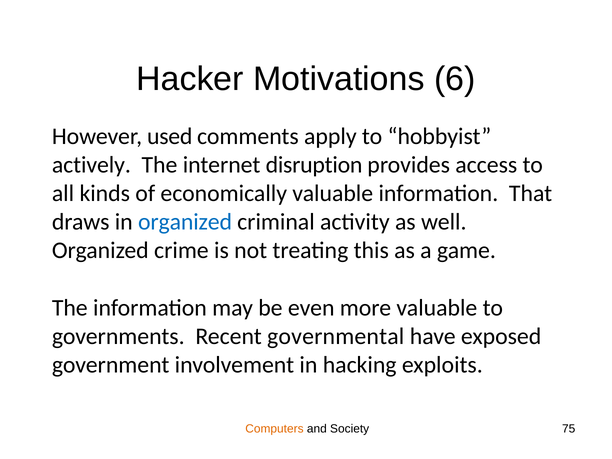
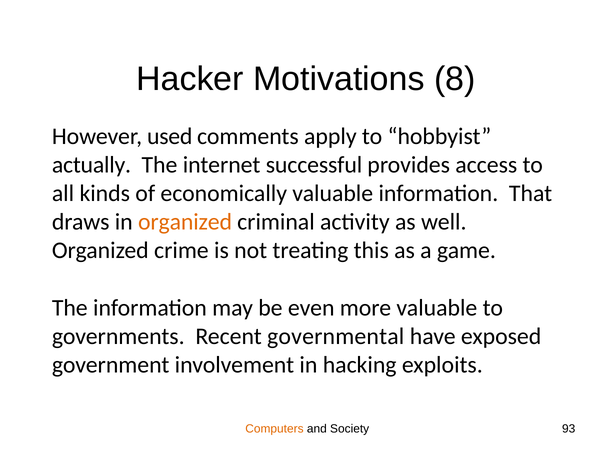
6: 6 -> 8
actively: actively -> actually
disruption: disruption -> successful
organized at (185, 222) colour: blue -> orange
75: 75 -> 93
